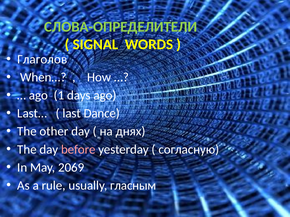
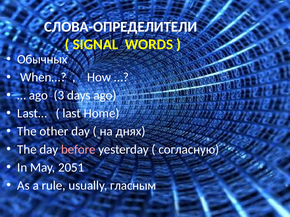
СЛОВА-ОПРЕДЕЛИТЕЛИ colour: light green -> white
Глаголов: Глаголов -> Обычных
1: 1 -> 3
Dance: Dance -> Home
2069: 2069 -> 2051
